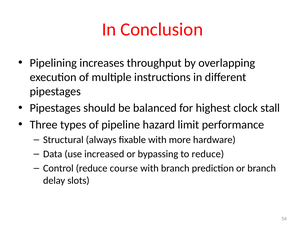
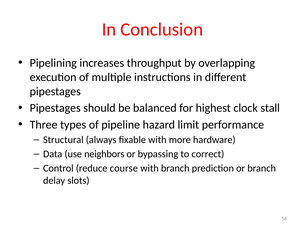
increased: increased -> neighbors
to reduce: reduce -> correct
